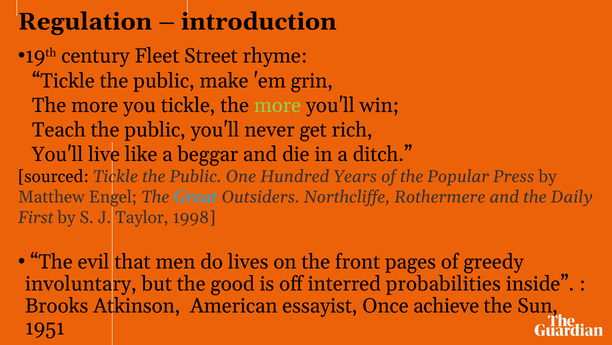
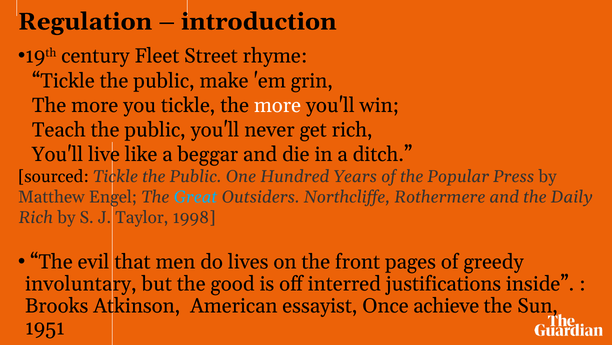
more at (277, 105) colour: light green -> white
First at (36, 217): First -> Rich
probabilities: probabilities -> justifications
